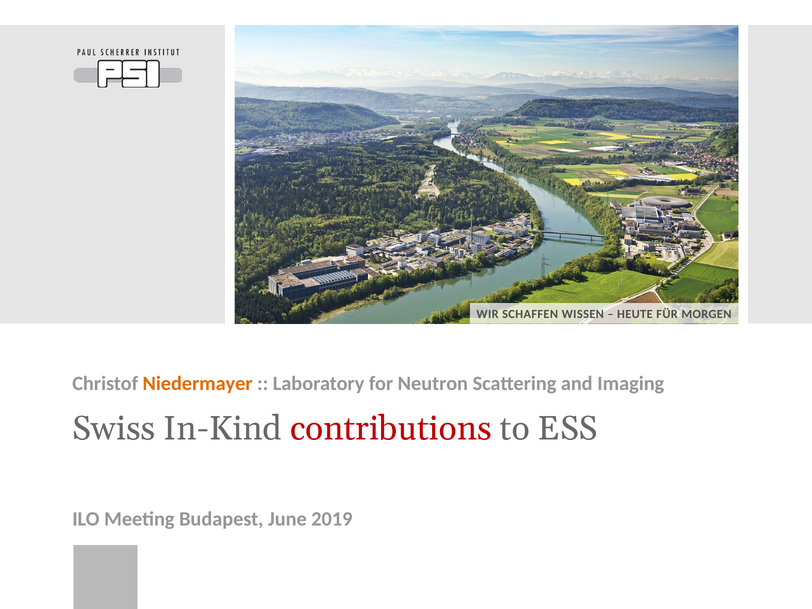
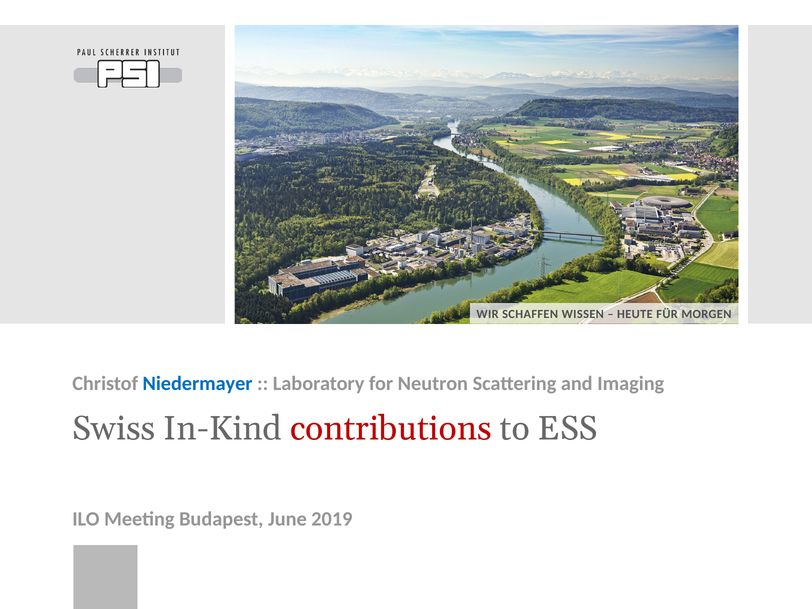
Niedermayer colour: orange -> blue
